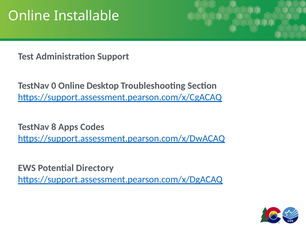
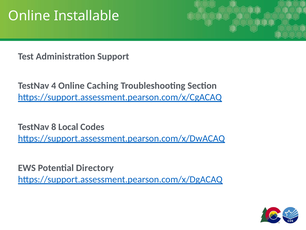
0: 0 -> 4
Desktop: Desktop -> Caching
Apps: Apps -> Local
